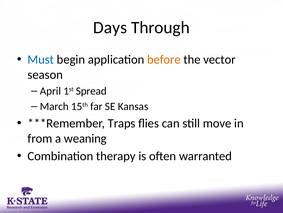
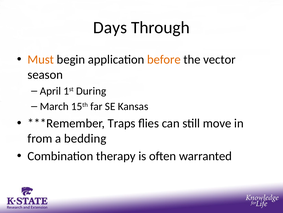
Must colour: blue -> orange
Spread: Spread -> During
weaning: weaning -> bedding
